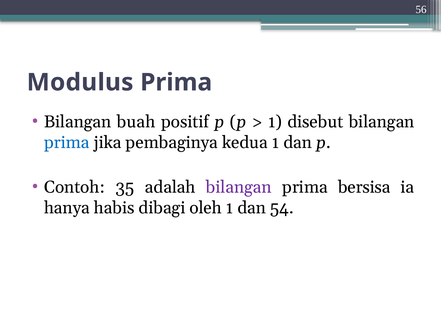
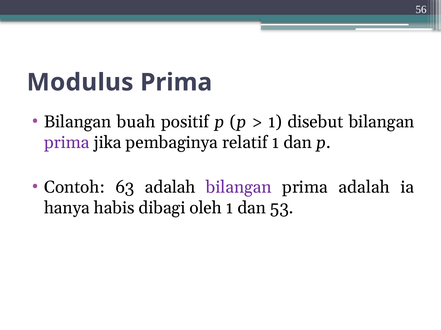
prima at (67, 143) colour: blue -> purple
kedua: kedua -> relatif
35: 35 -> 63
prima bersisa: bersisa -> adalah
54: 54 -> 53
